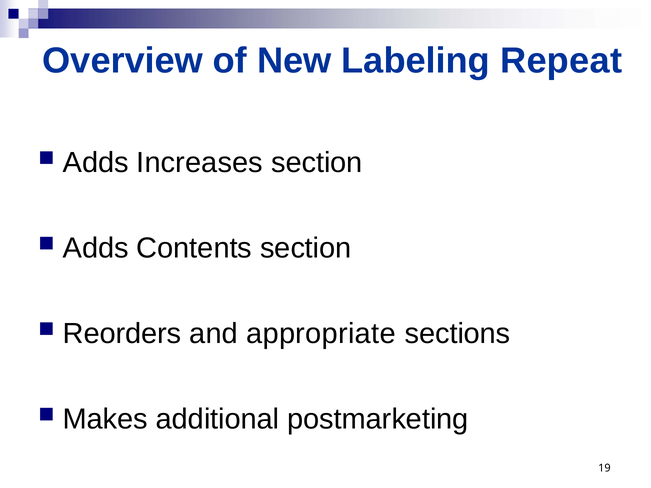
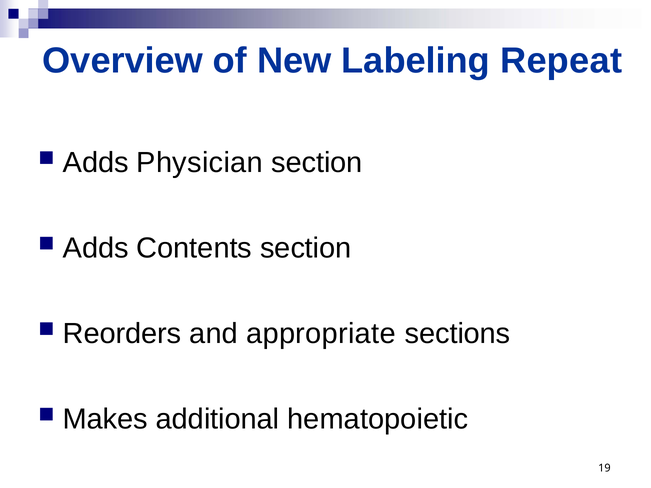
Increases: Increases -> Physician
postmarketing: postmarketing -> hematopoietic
